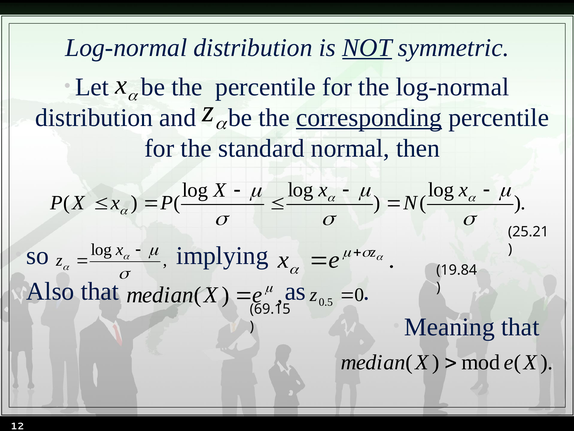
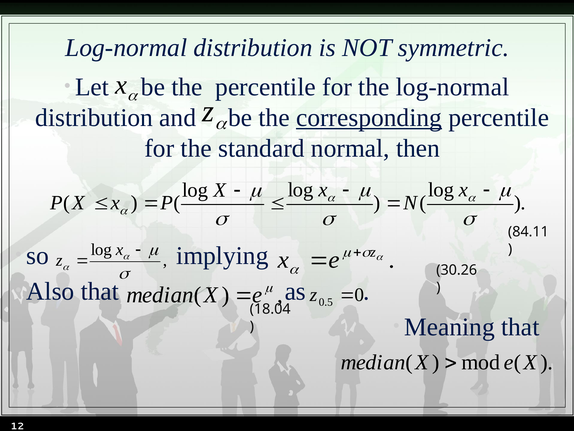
NOT underline: present -> none
25.21: 25.21 -> 84.11
19.84: 19.84 -> 30.26
69.15: 69.15 -> 18.04
